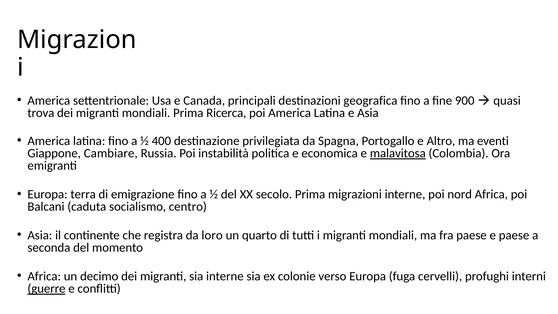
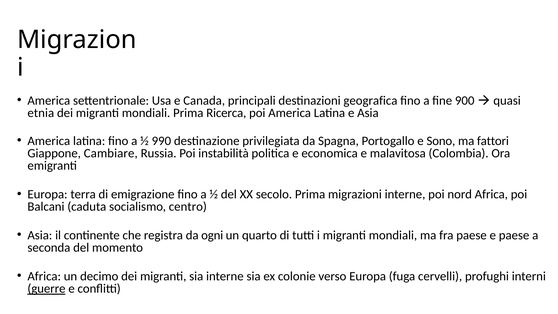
trova: trova -> etnia
400: 400 -> 990
Altro: Altro -> Sono
eventi: eventi -> fattori
malavitosa underline: present -> none
loro: loro -> ogni
